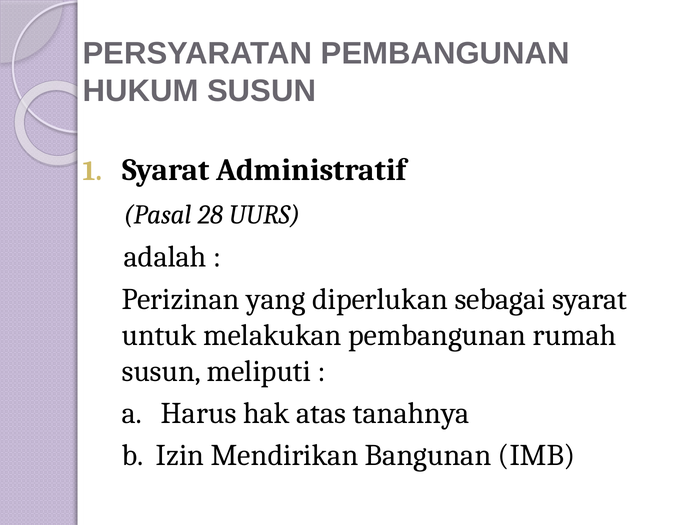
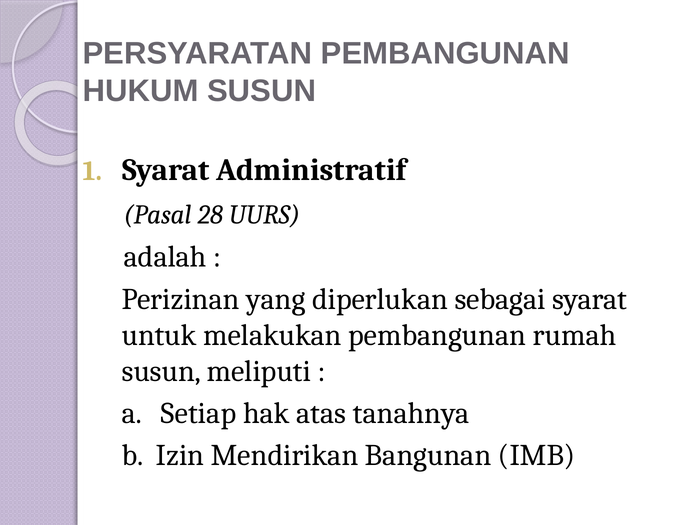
Harus: Harus -> Setiap
